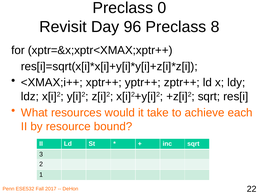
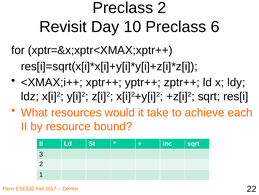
Preclass 0: 0 -> 2
96: 96 -> 10
8: 8 -> 6
